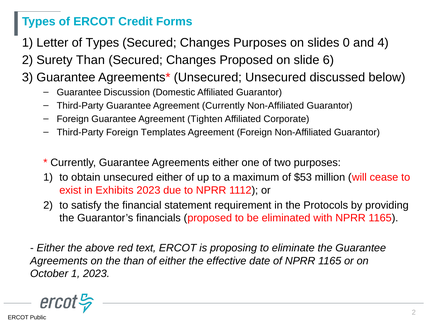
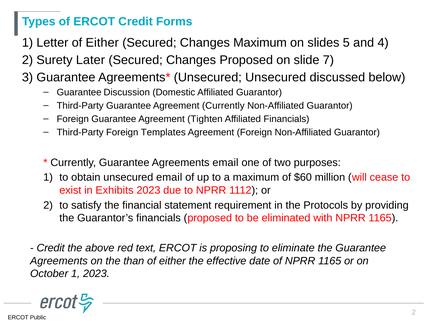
Letter of Types: Types -> Either
Changes Purposes: Purposes -> Maximum
0: 0 -> 5
Surety Than: Than -> Later
6: 6 -> 7
Affiliated Corporate: Corporate -> Financials
Agreements either: either -> email
unsecured either: either -> email
$53: $53 -> $60
Either at (51, 248): Either -> Credit
